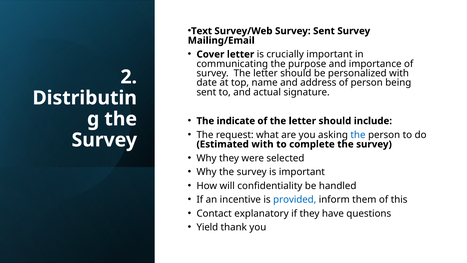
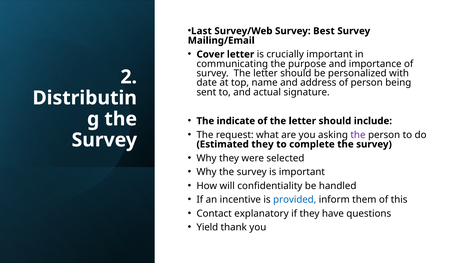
Text: Text -> Last
Survey Sent: Sent -> Best
the at (358, 135) colour: blue -> purple
Estimated with: with -> they
